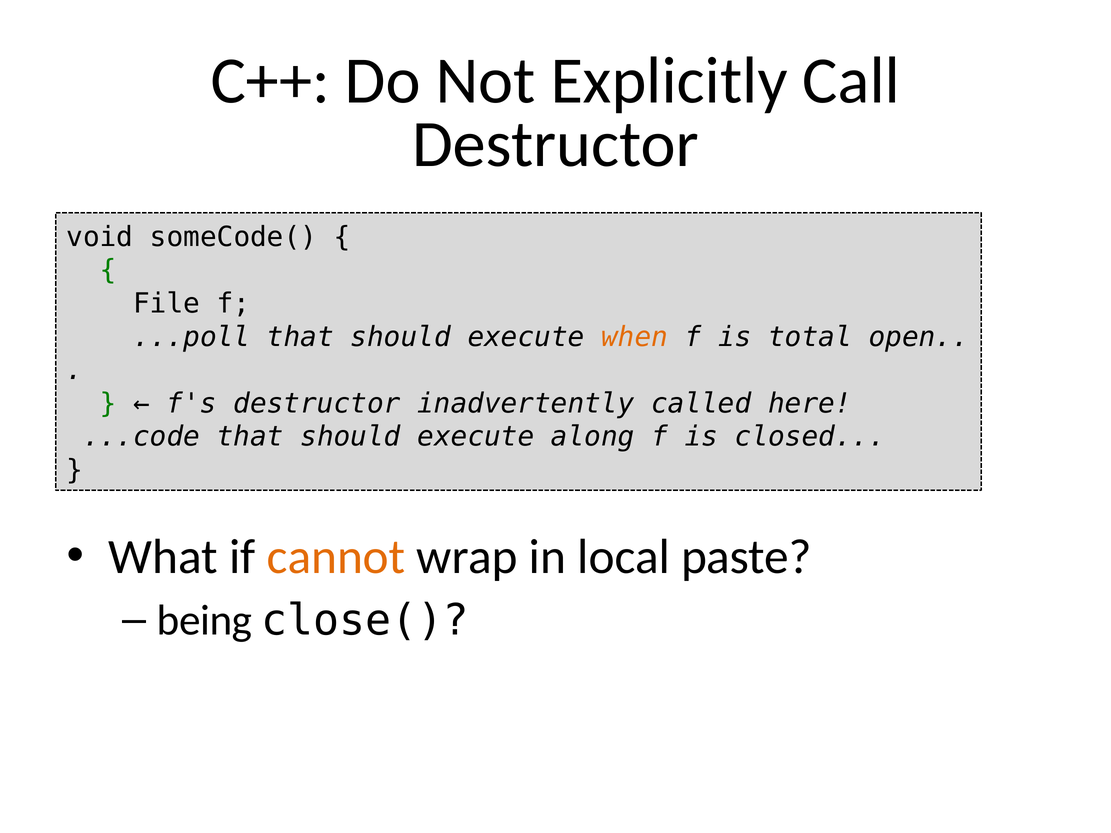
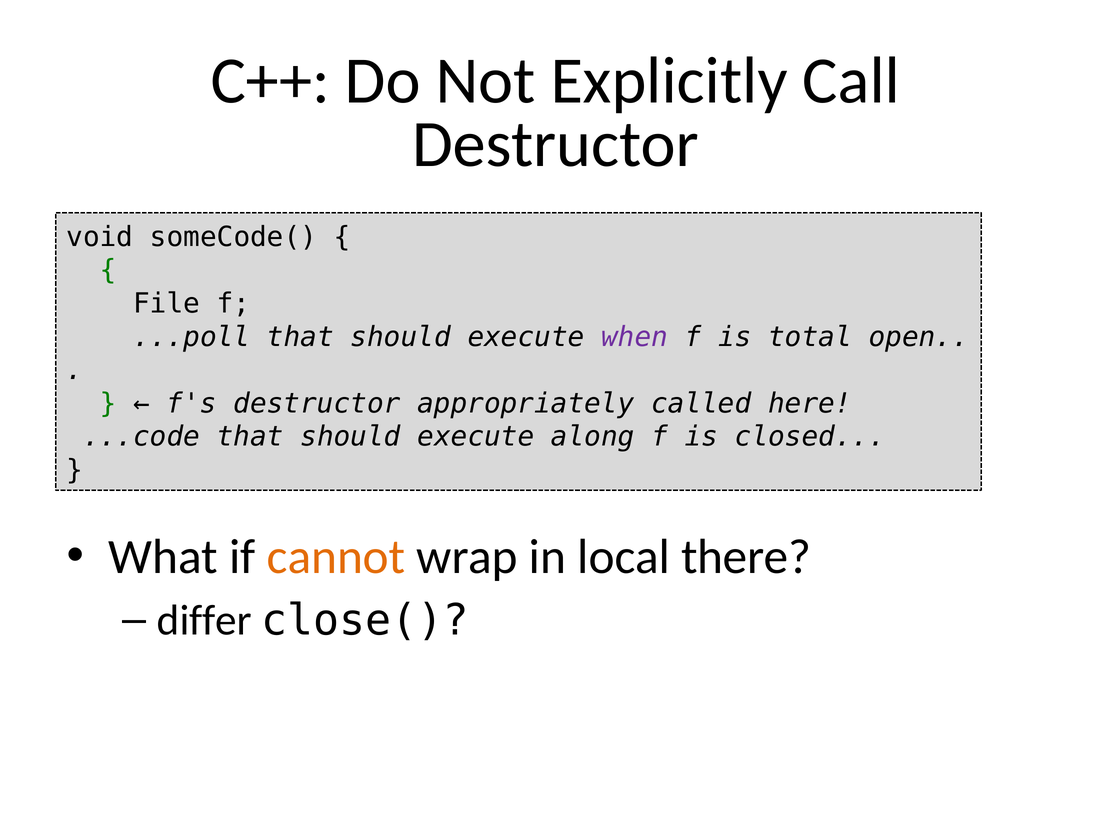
when colour: orange -> purple
inadvertently: inadvertently -> appropriately
paste: paste -> there
being: being -> differ
